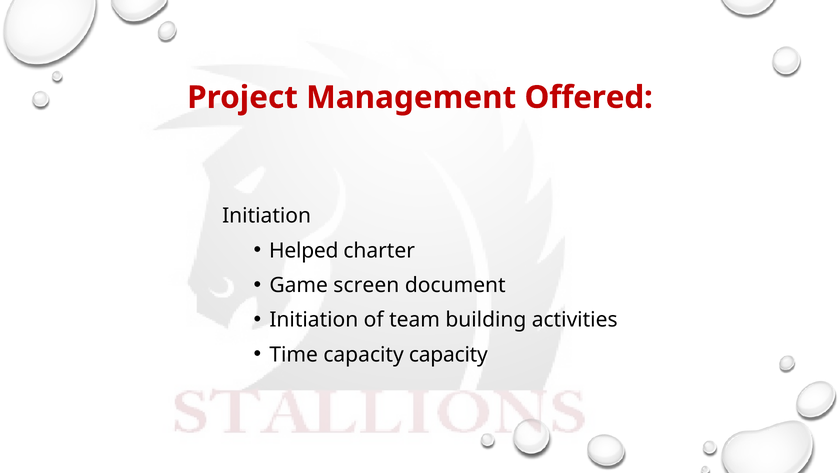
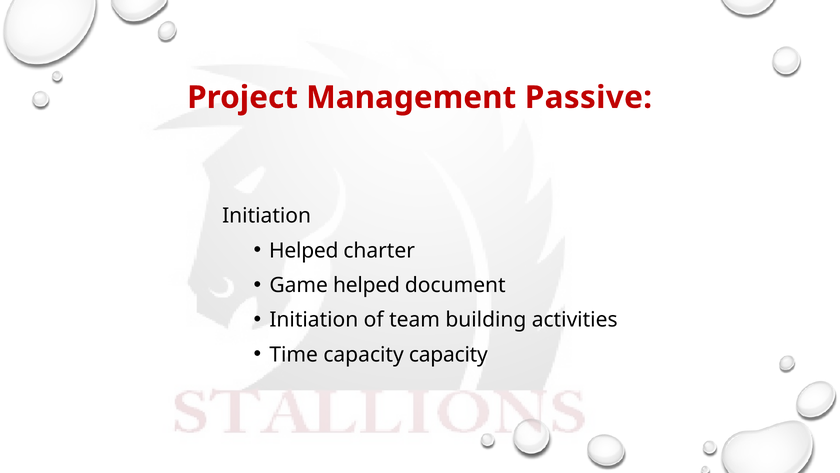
Offered: Offered -> Passive
Game screen: screen -> helped
